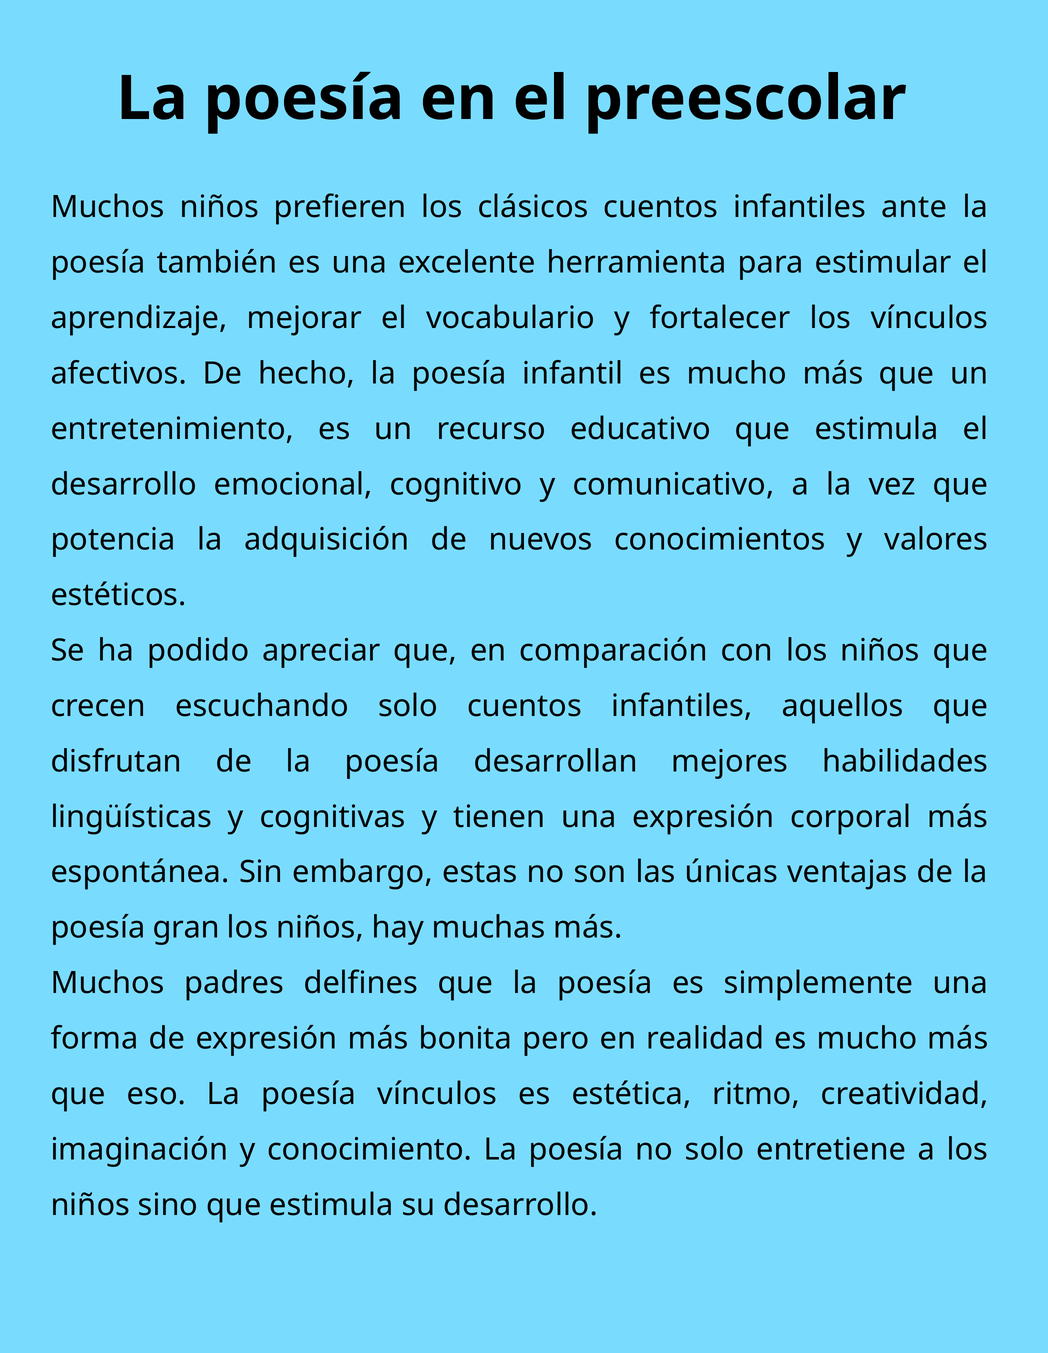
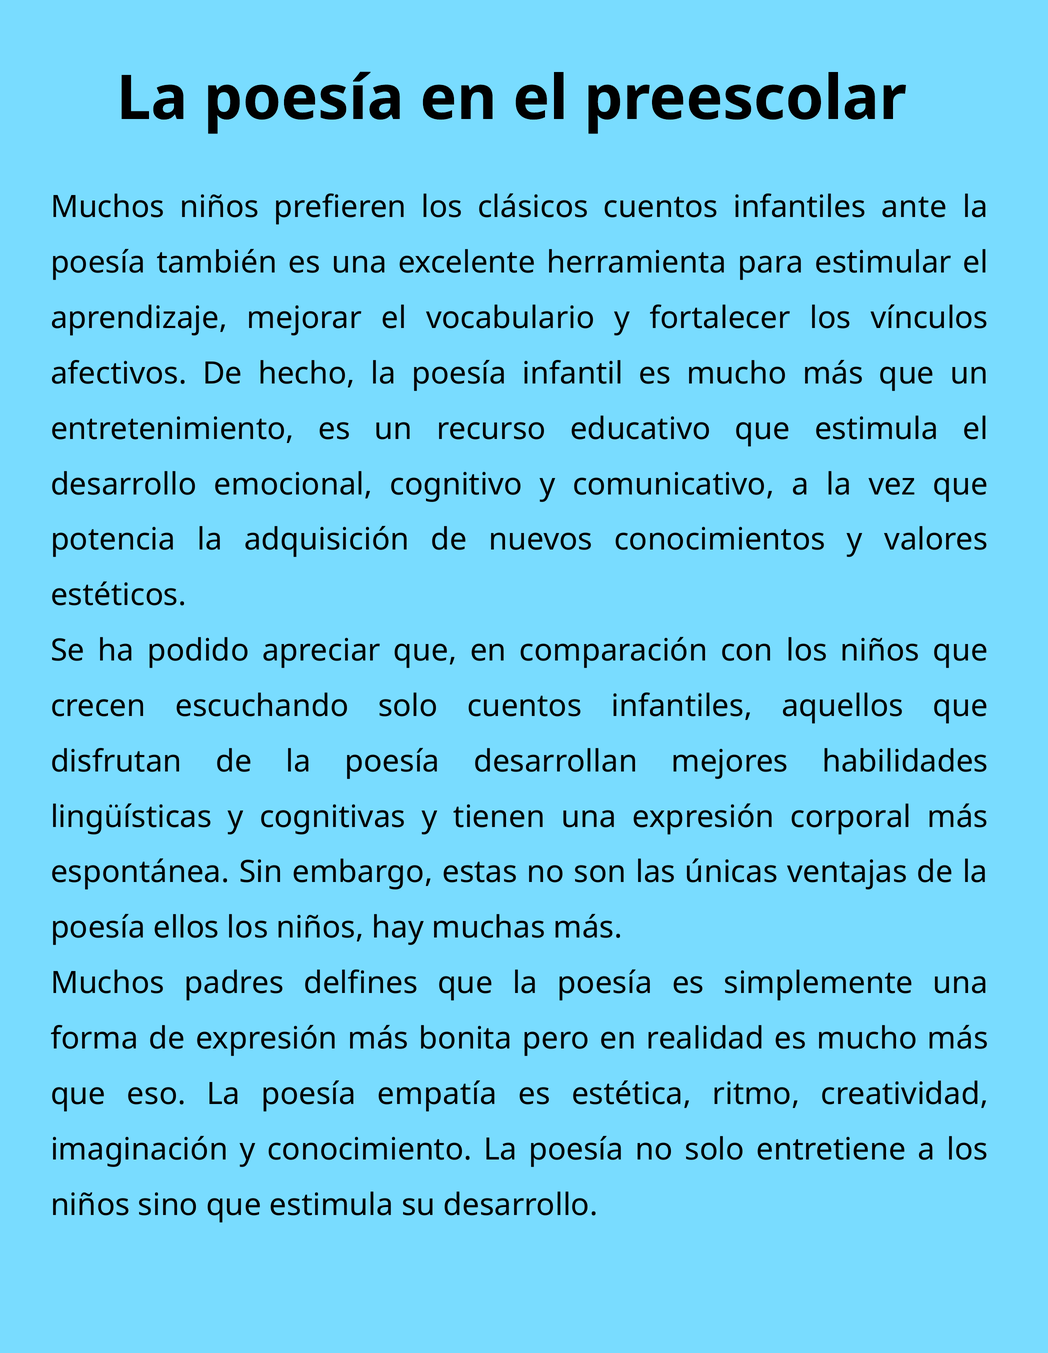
gran: gran -> ellos
poesía vínculos: vínculos -> empatía
